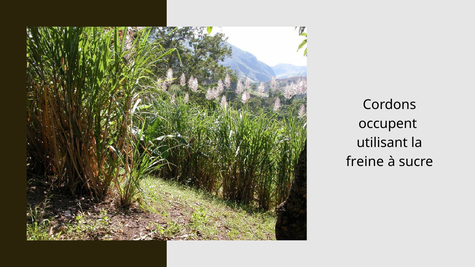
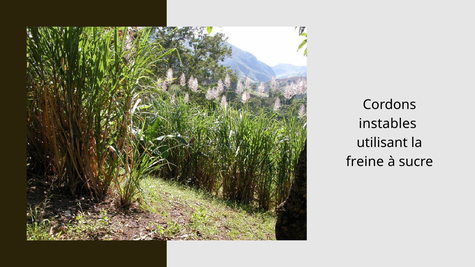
occupent: occupent -> instables
